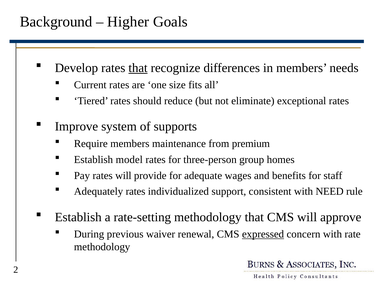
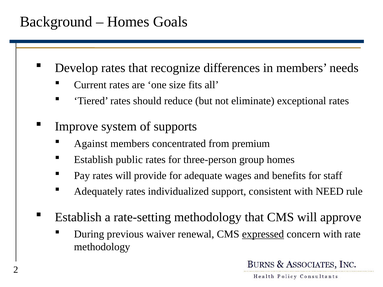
Higher at (128, 22): Higher -> Homes
that at (138, 68) underline: present -> none
Require: Require -> Against
maintenance: maintenance -> concentrated
model: model -> public
